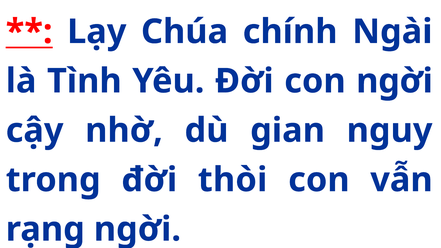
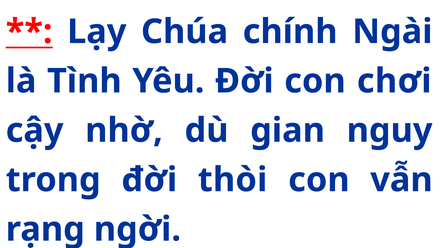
con ngời: ngời -> chơi
